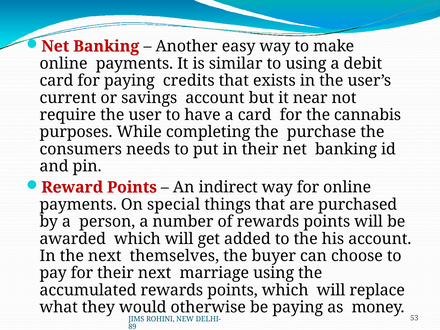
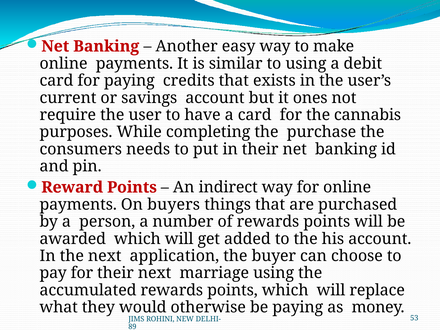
near: near -> ones
special: special -> buyers
themselves: themselves -> application
